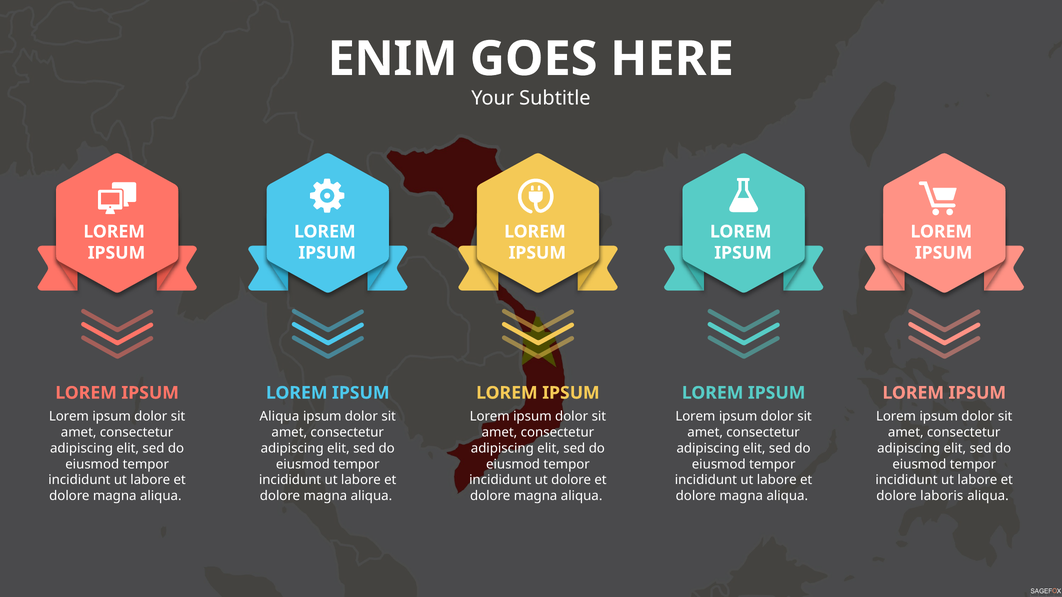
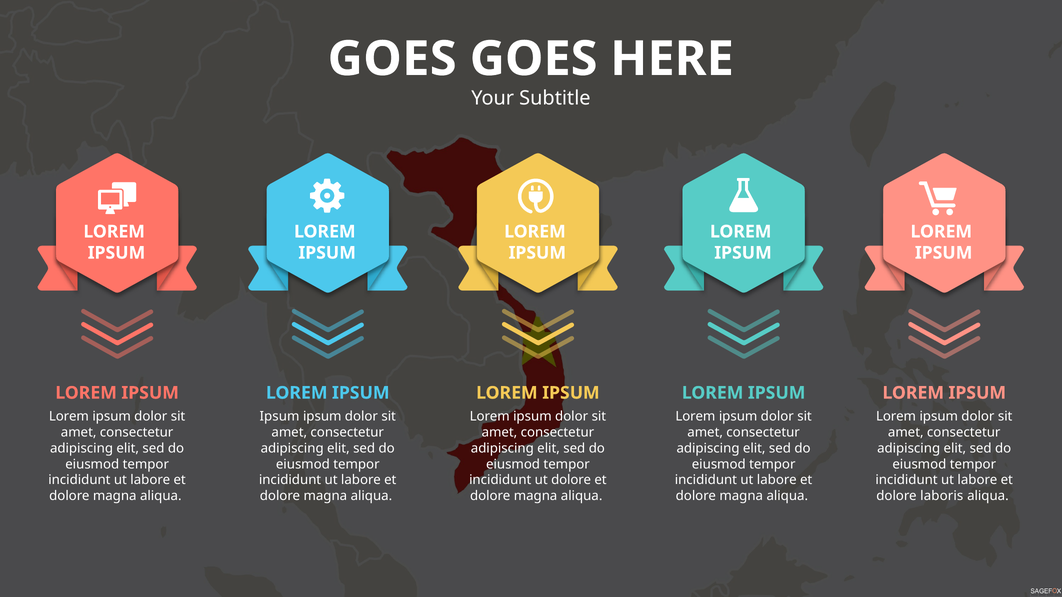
ENIM at (393, 59): ENIM -> GOES
Aliqua at (279, 417): Aliqua -> Ipsum
